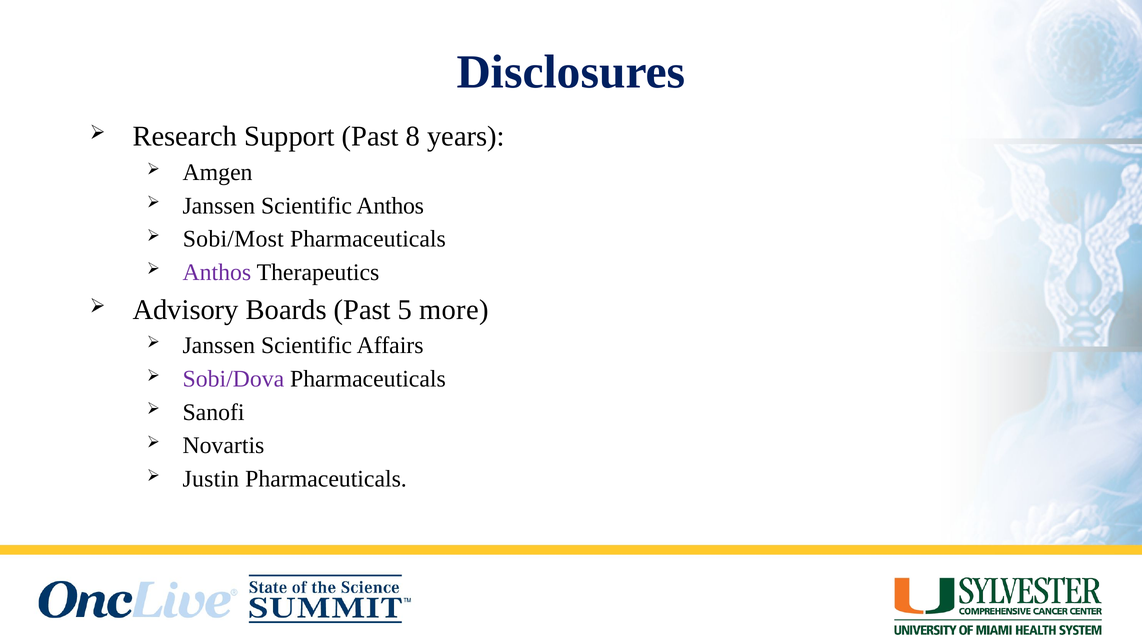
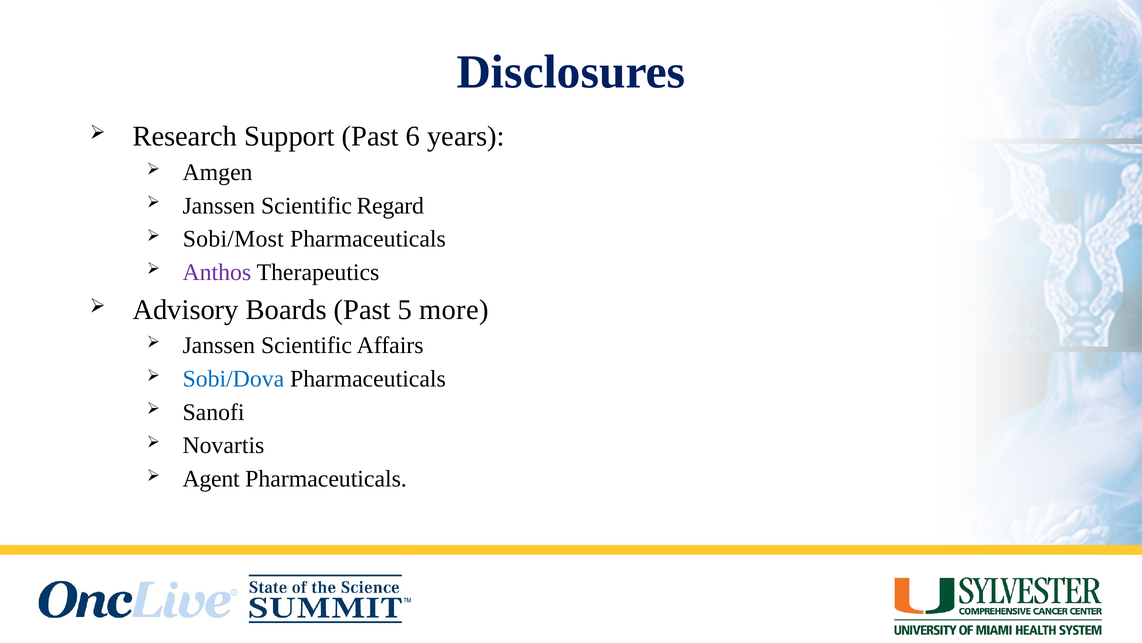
8: 8 -> 6
Scientific Anthos: Anthos -> Regard
Sobi/Dova colour: purple -> blue
Justin: Justin -> Agent
